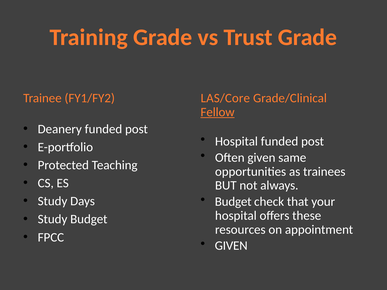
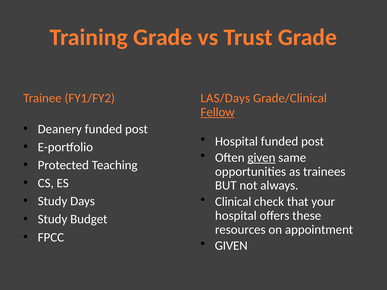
LAS/Core: LAS/Core -> LAS/Days
given at (261, 158) underline: none -> present
Budget at (233, 202): Budget -> Clinical
